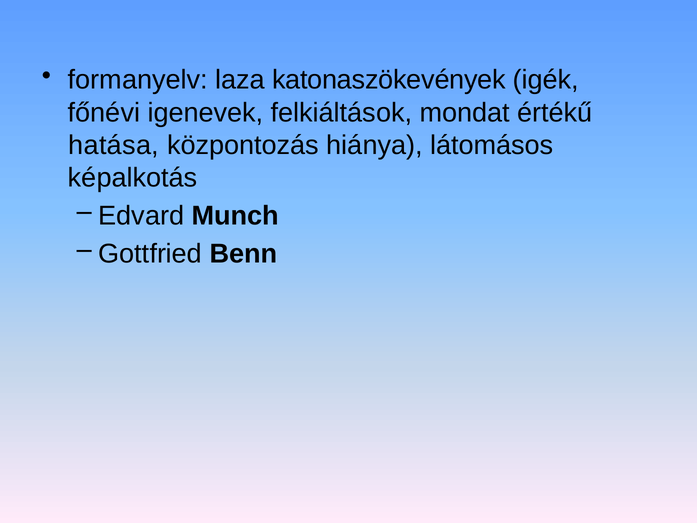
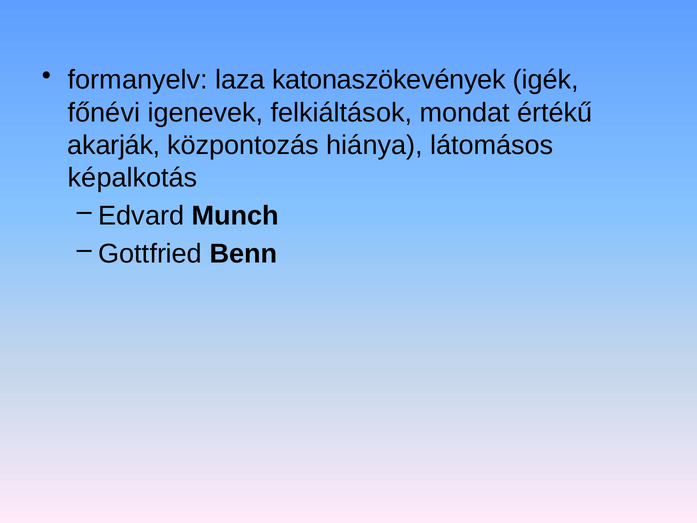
hatása: hatása -> akarják
